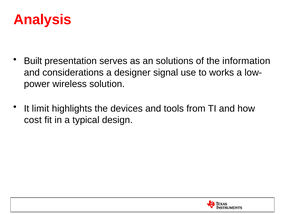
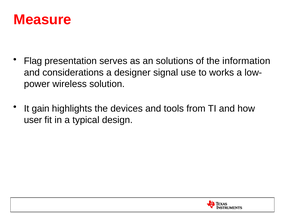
Analysis: Analysis -> Measure
Built: Built -> Flag
limit: limit -> gain
cost: cost -> user
